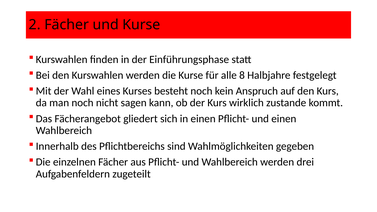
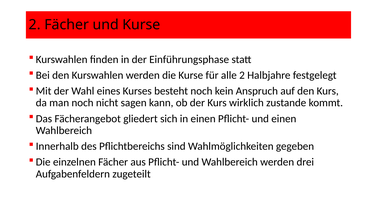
alle 8: 8 -> 2
